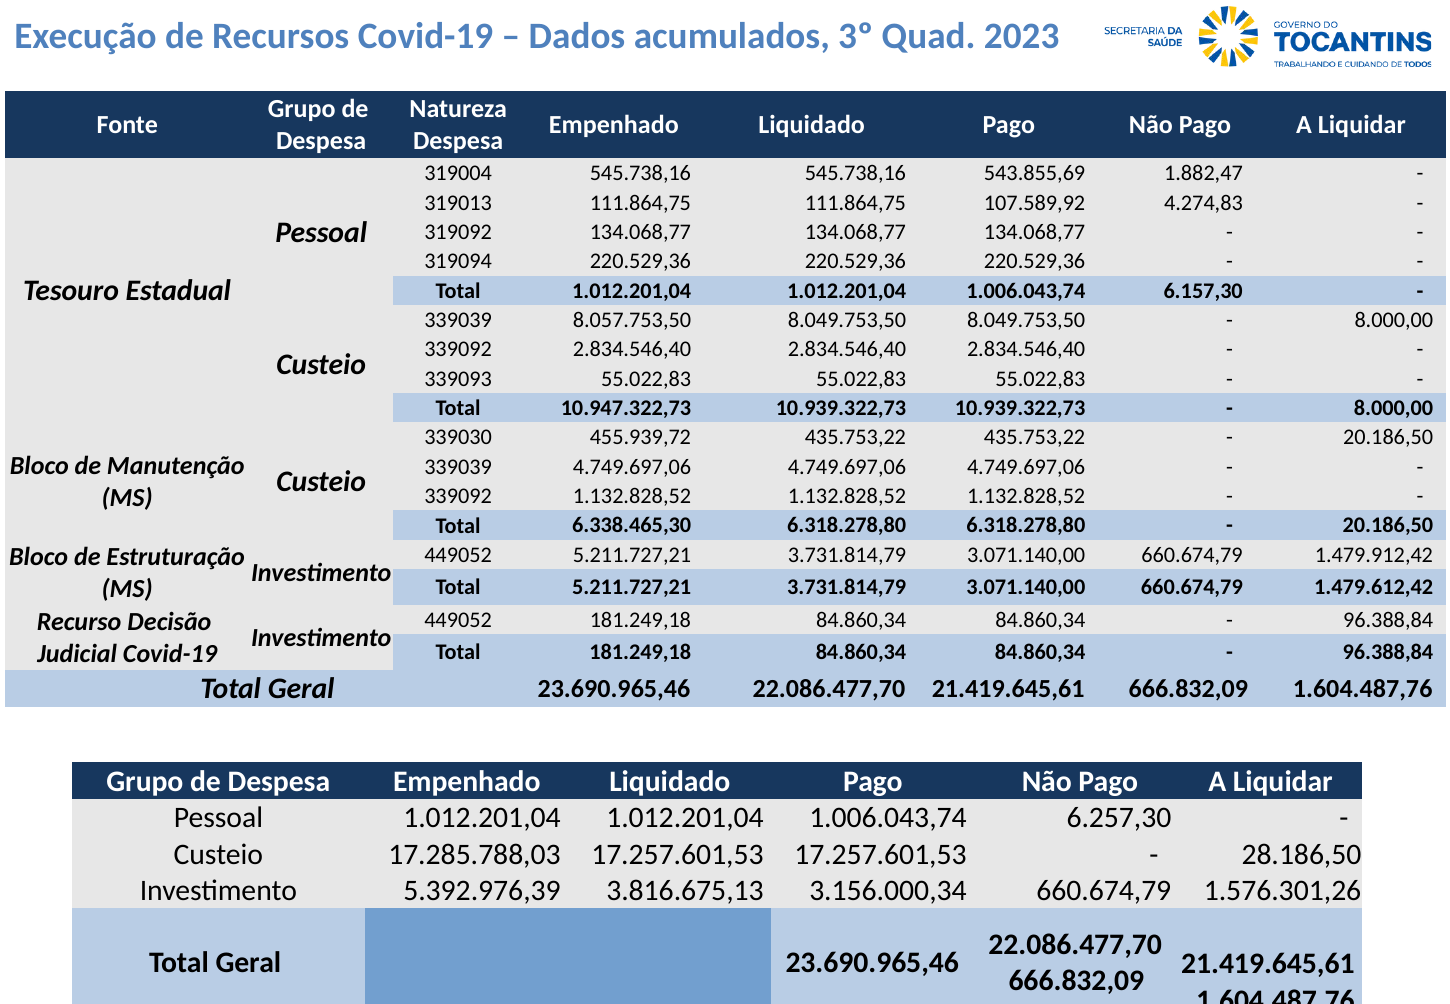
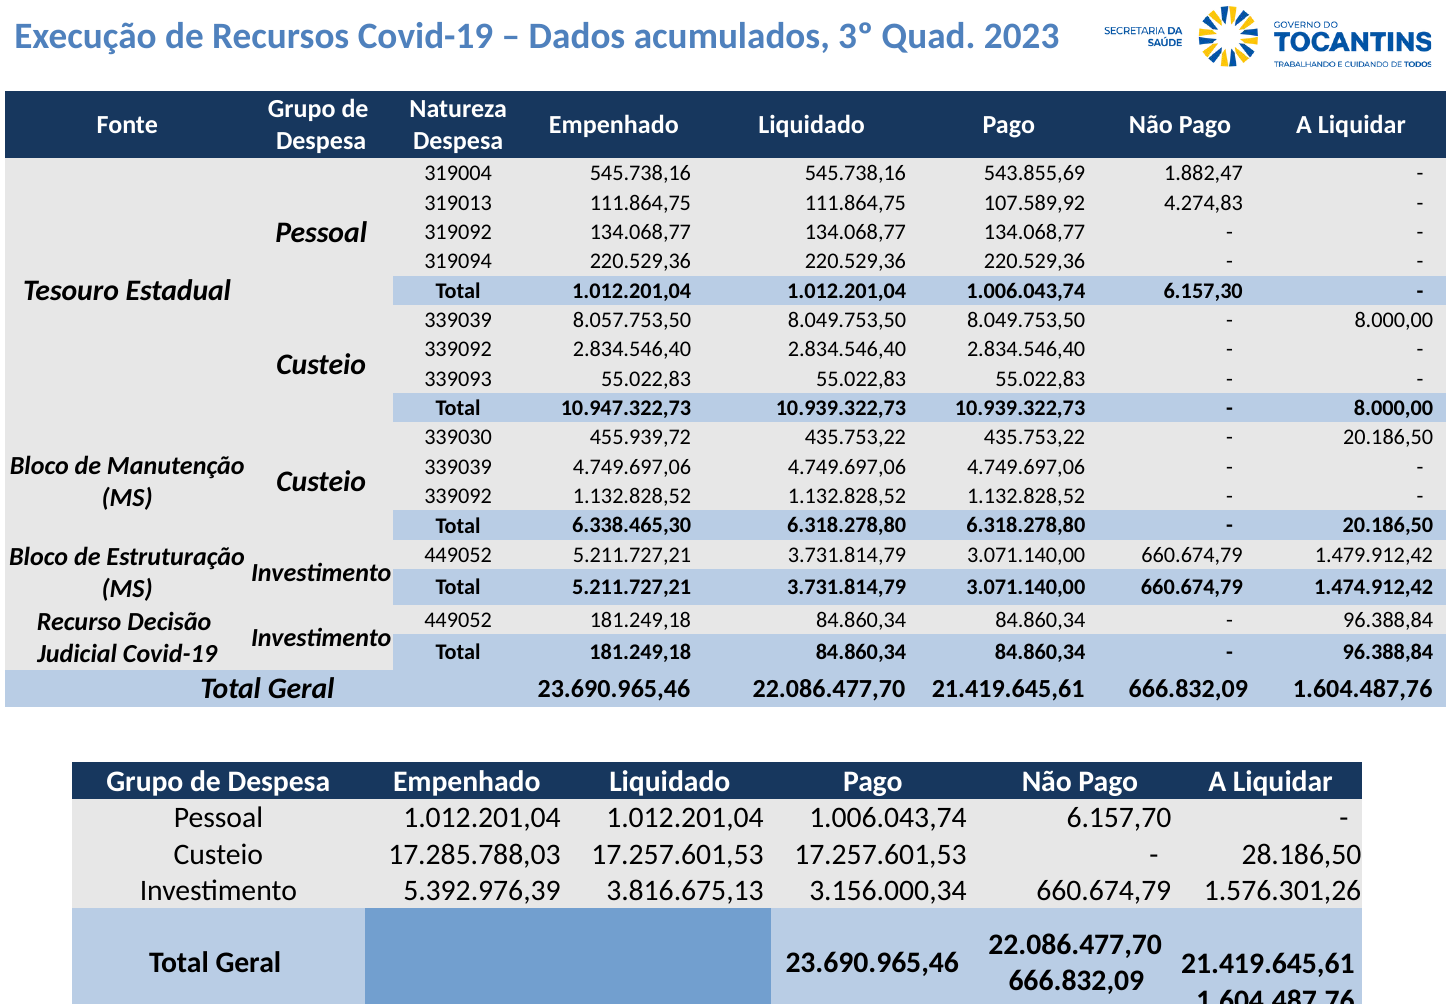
1.479.612,42: 1.479.612,42 -> 1.474.912,42
6.257,30: 6.257,30 -> 6.157,70
